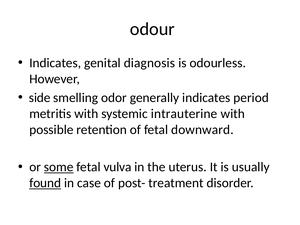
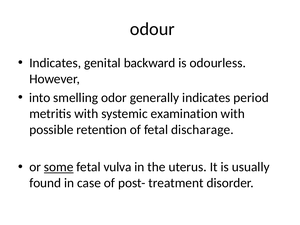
diagnosis: diagnosis -> backward
side: side -> into
intrauterine: intrauterine -> examination
downward: downward -> discharage
found underline: present -> none
